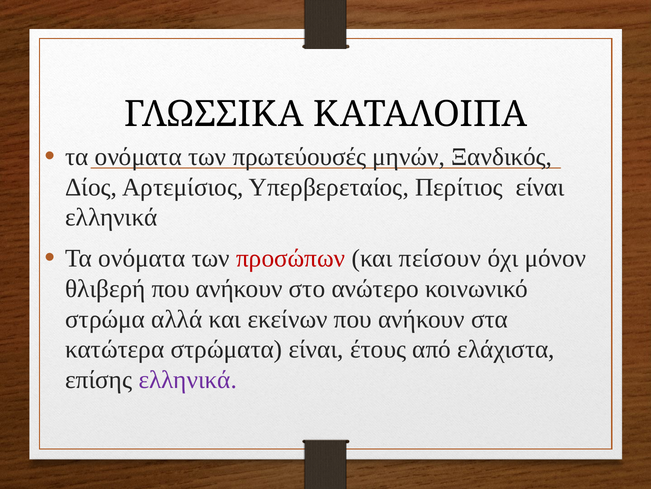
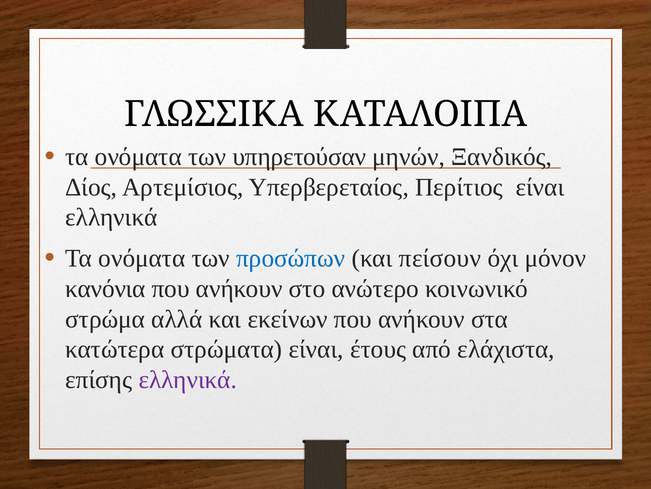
πρωτεύουσές: πρωτεύουσές -> υπηρετούσαν
προσώπων colour: red -> blue
θλιβερή: θλιβερή -> κανόνια
